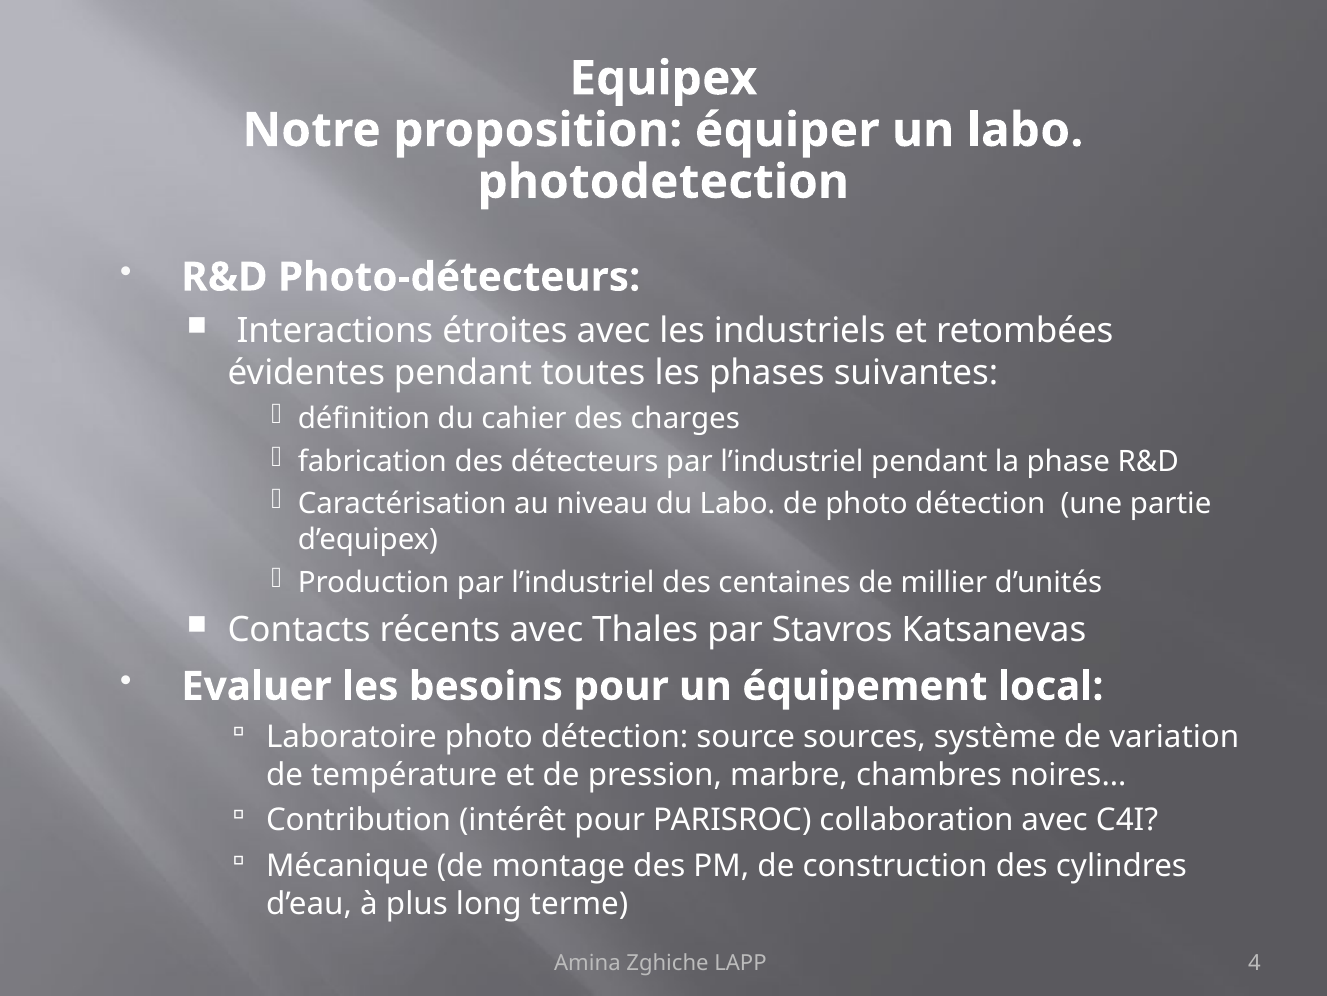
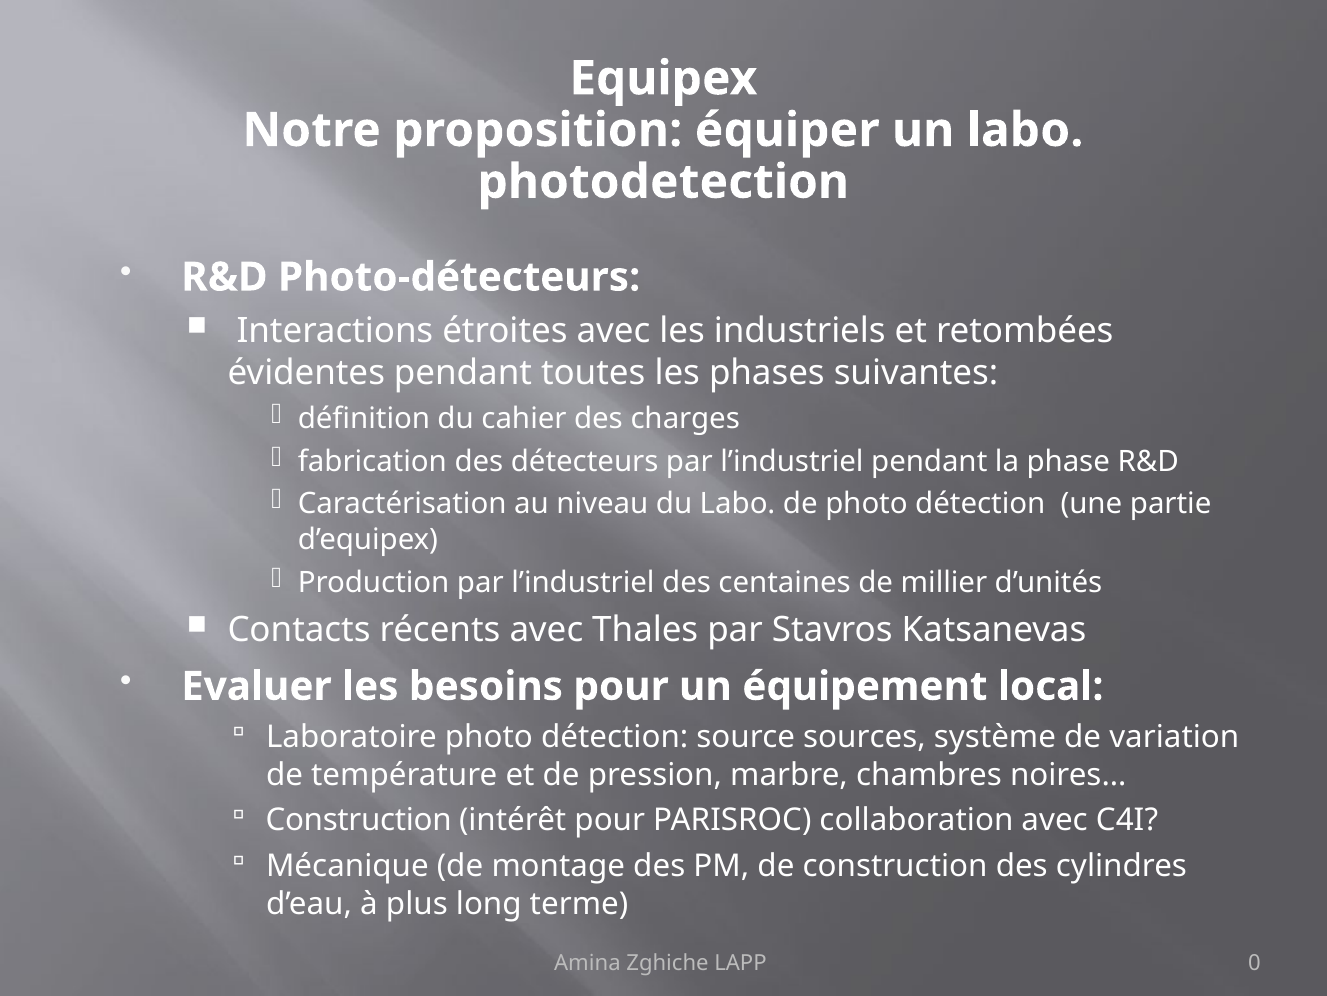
Contribution at (359, 820): Contribution -> Construction
4: 4 -> 0
